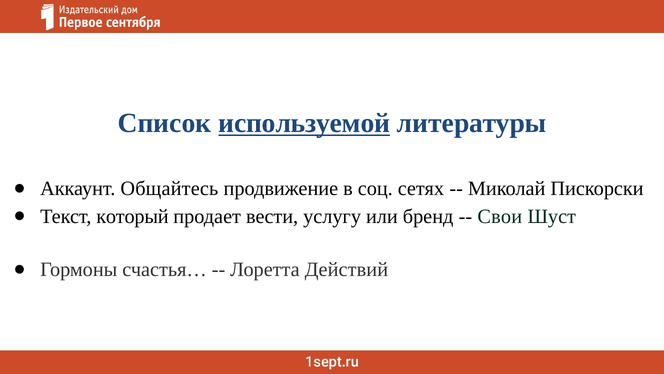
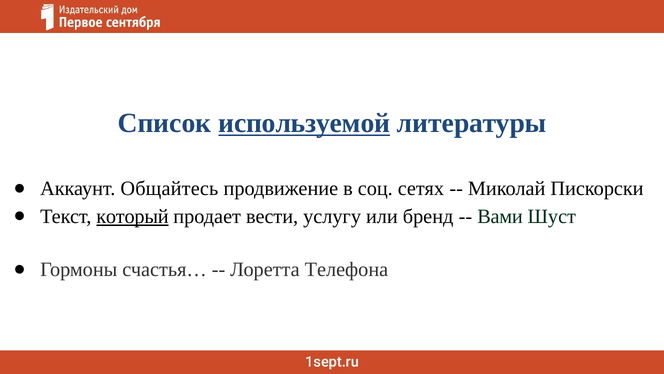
который underline: none -> present
Свои: Свои -> Вами
Действий: Действий -> Телефона
